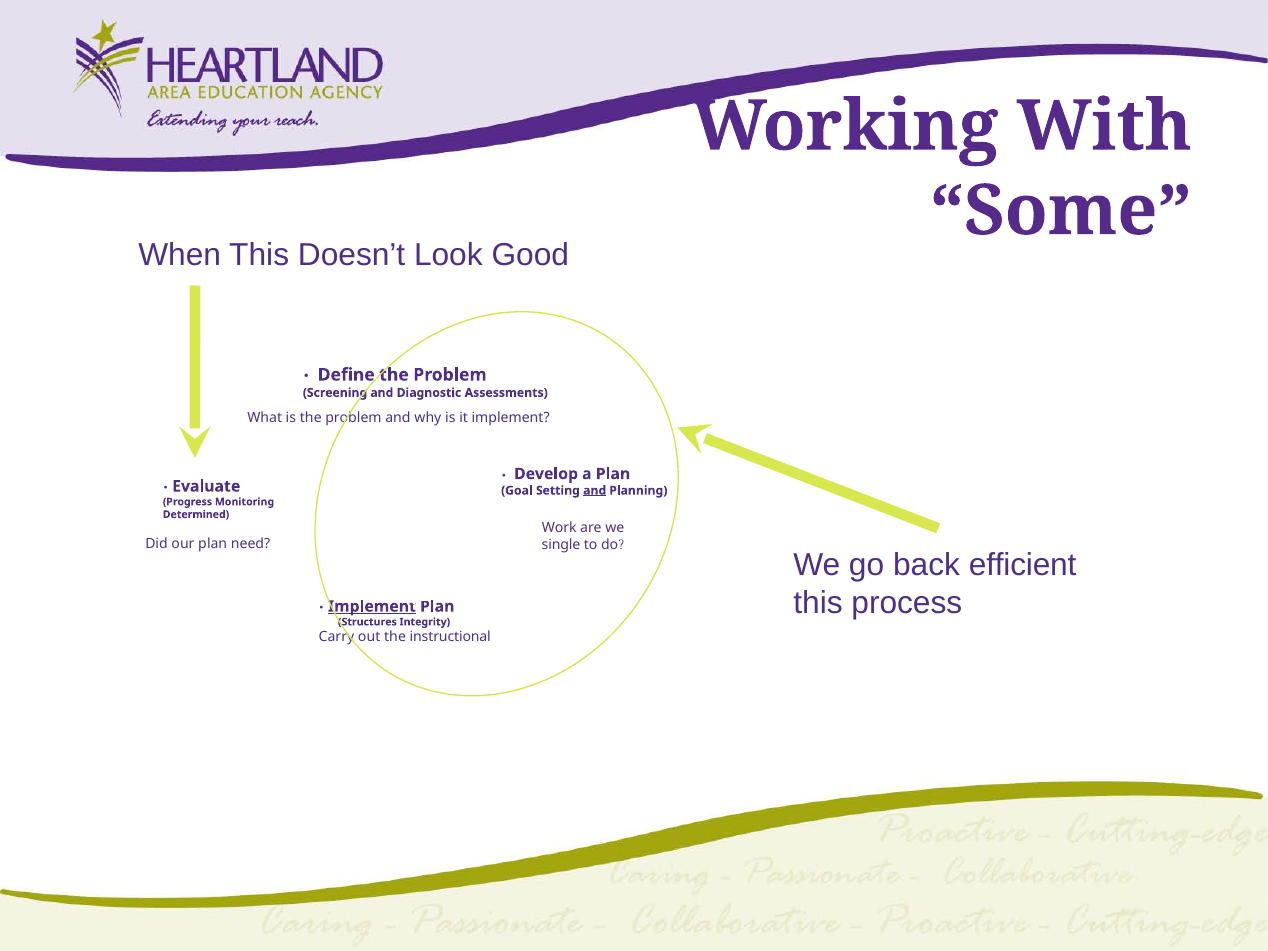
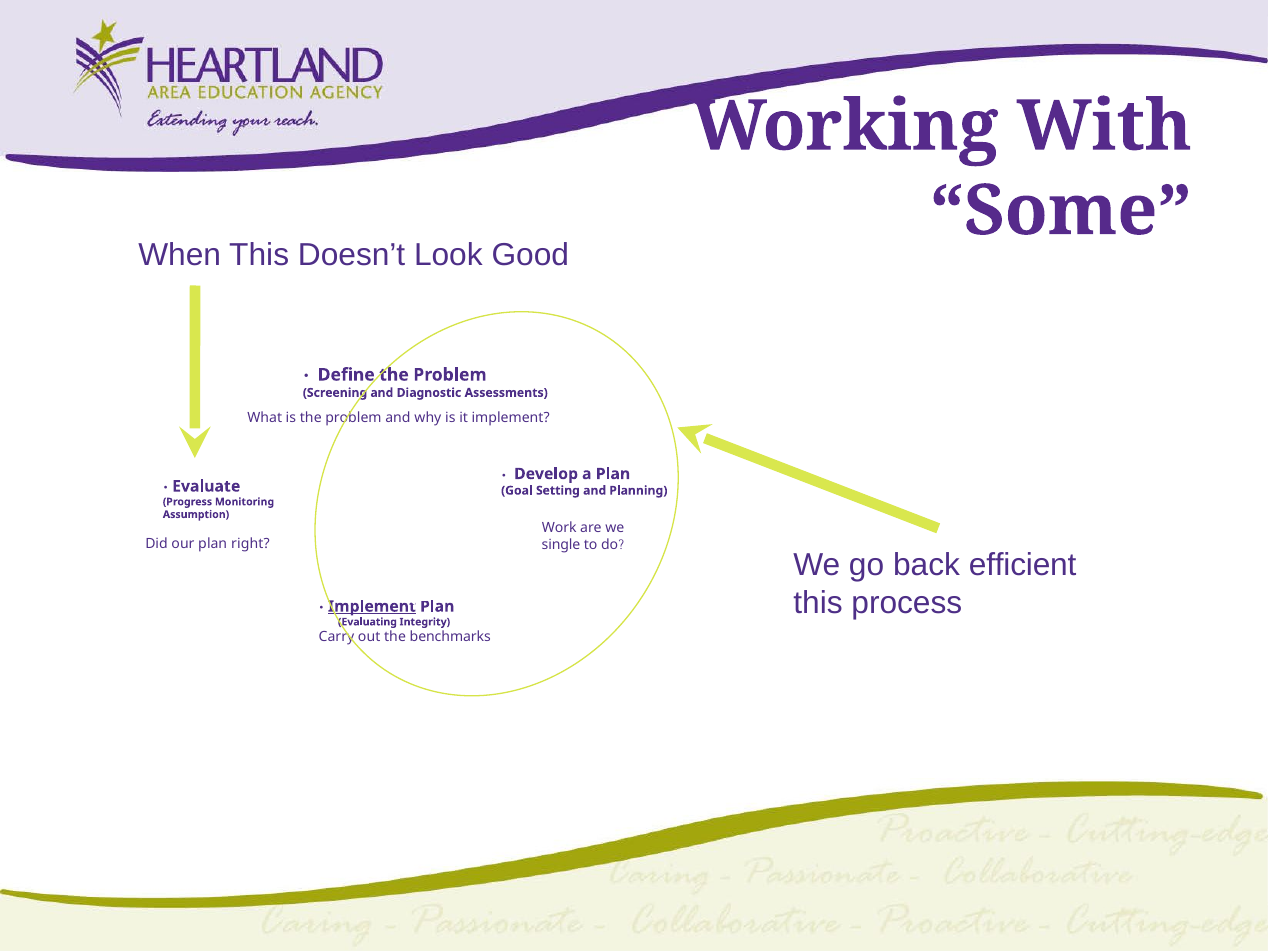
and at (595, 491) underline: present -> none
Determined: Determined -> Assumption
need: need -> right
Structures: Structures -> Evaluating
instructional: instructional -> benchmarks
